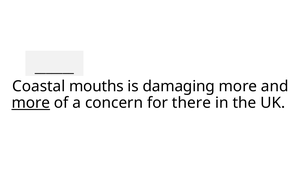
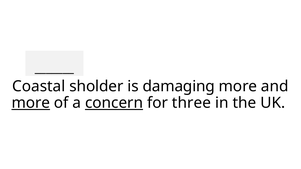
mouths: mouths -> sholder
concern underline: none -> present
there: there -> three
